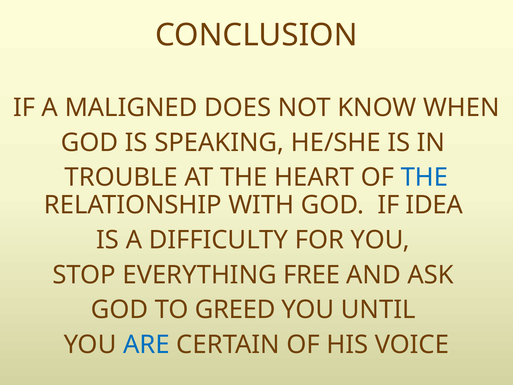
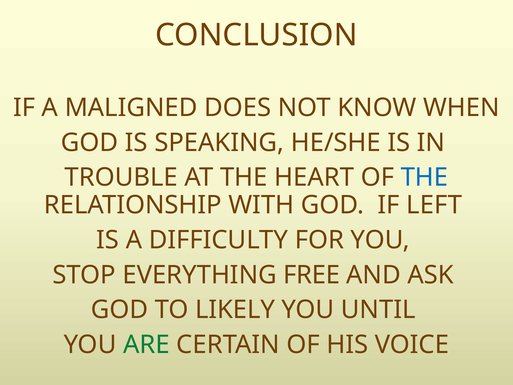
IDEA: IDEA -> LEFT
GREED: GREED -> LIKELY
ARE colour: blue -> green
